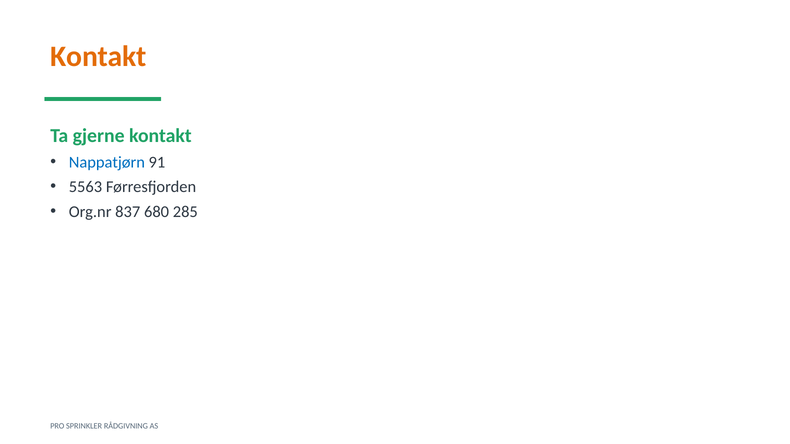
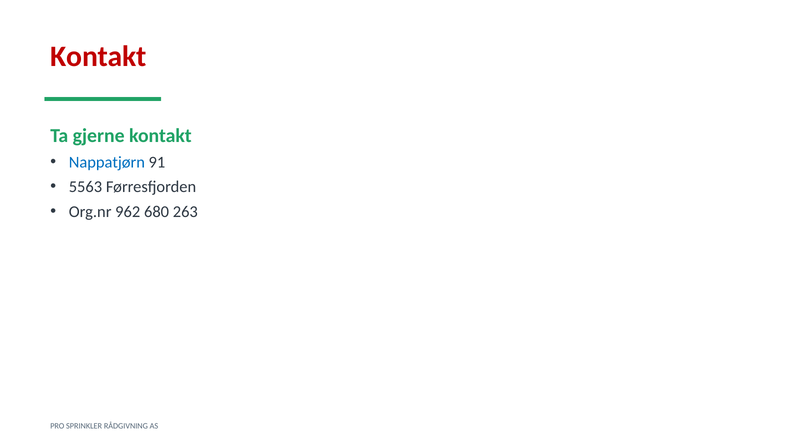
Kontakt at (98, 56) colour: orange -> red
837: 837 -> 962
285: 285 -> 263
